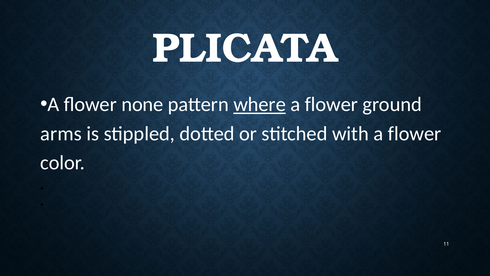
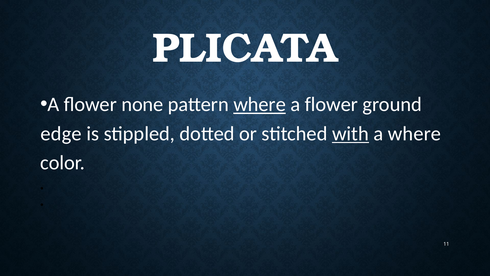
arms: arms -> edge
with underline: none -> present
flower at (415, 133): flower -> where
